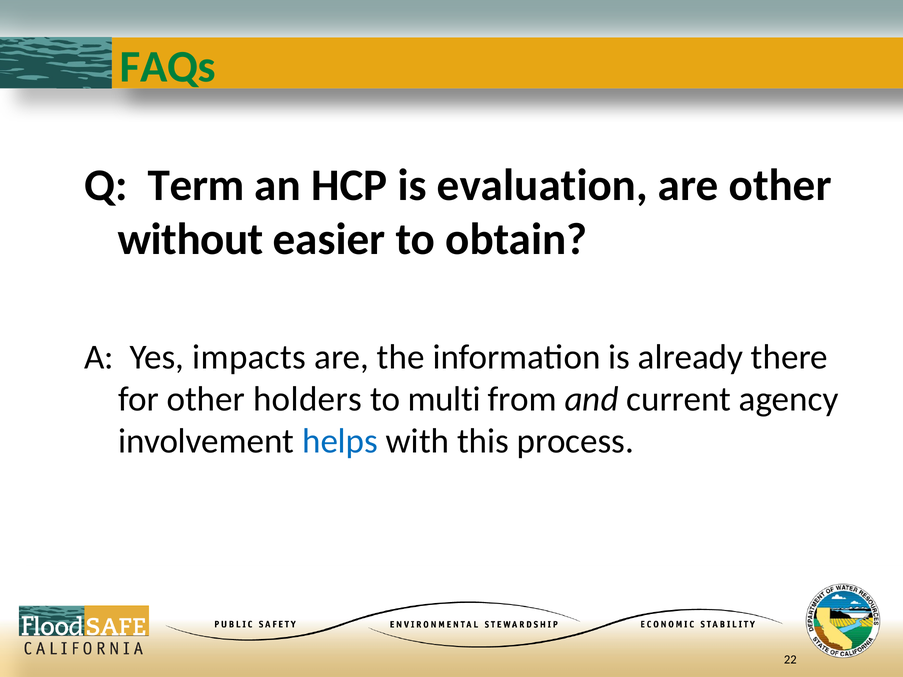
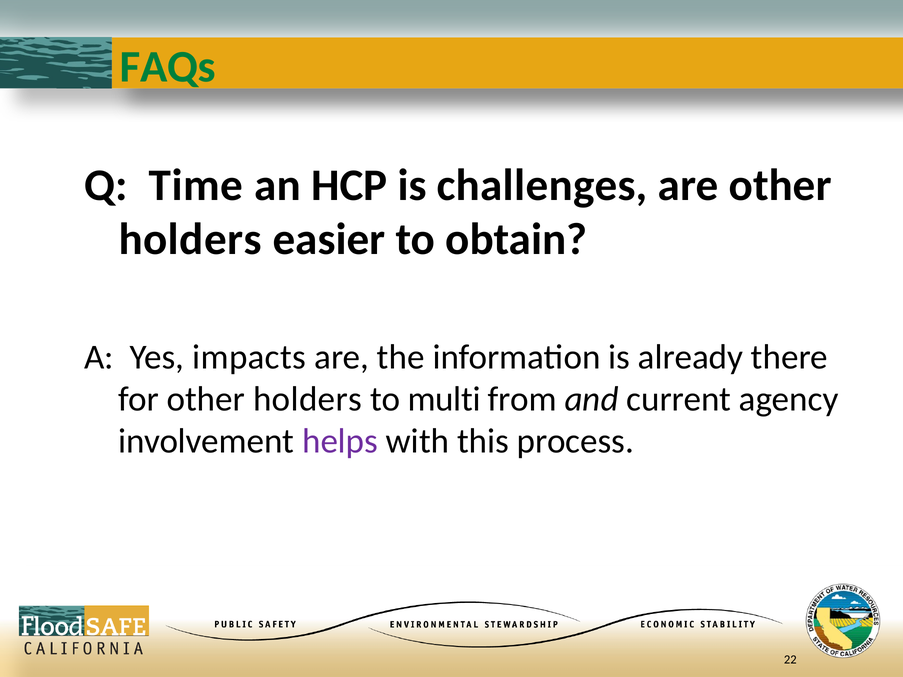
Term: Term -> Time
evaluation: evaluation -> challenges
without at (191, 239): without -> holders
helps colour: blue -> purple
